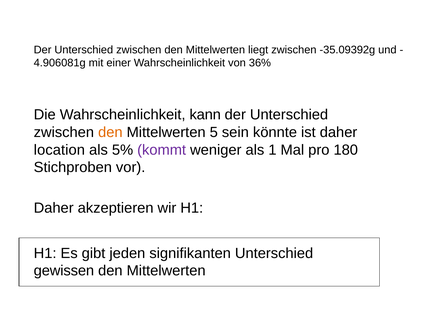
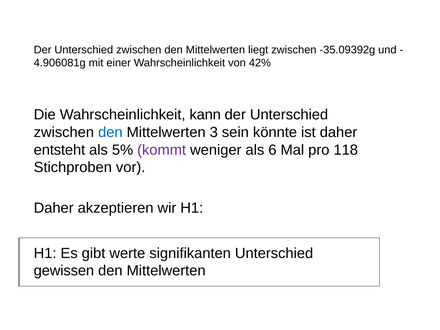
36%: 36% -> 42%
den at (110, 132) colour: orange -> blue
5: 5 -> 3
location: location -> entsteht
1: 1 -> 6
180: 180 -> 118
jeden: jeden -> werte
